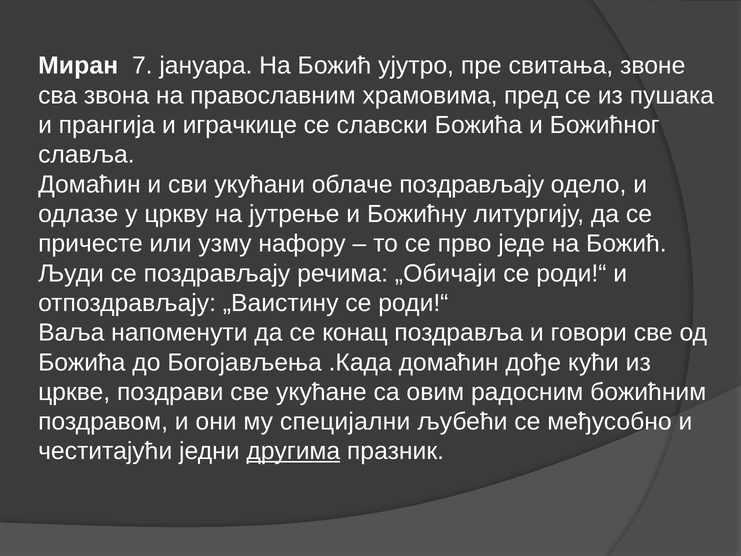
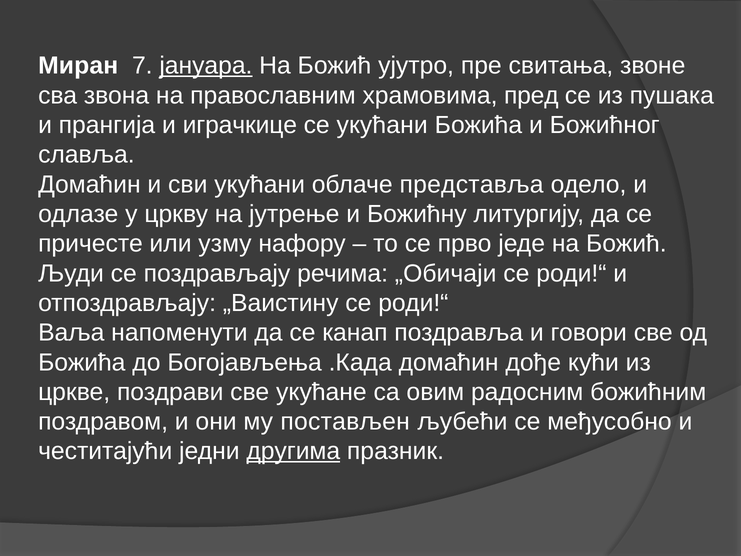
јануара underline: none -> present
се славски: славски -> укућани
облаче поздрављају: поздрављају -> представља
конац: конац -> канап
специјални: специјални -> постављен
